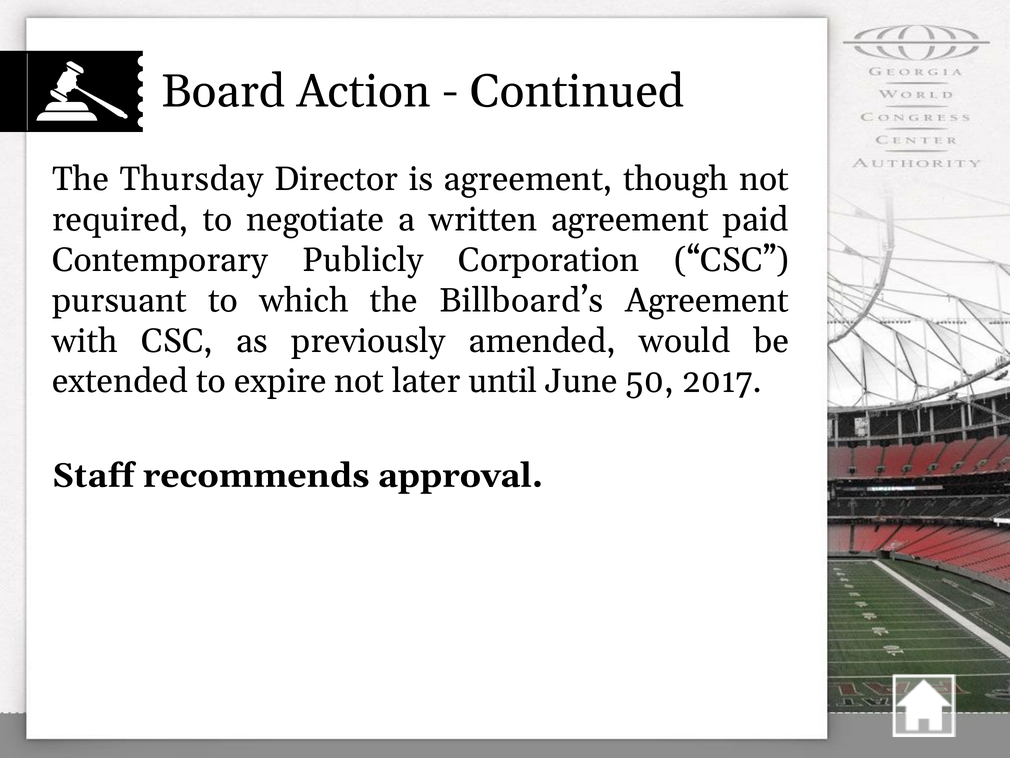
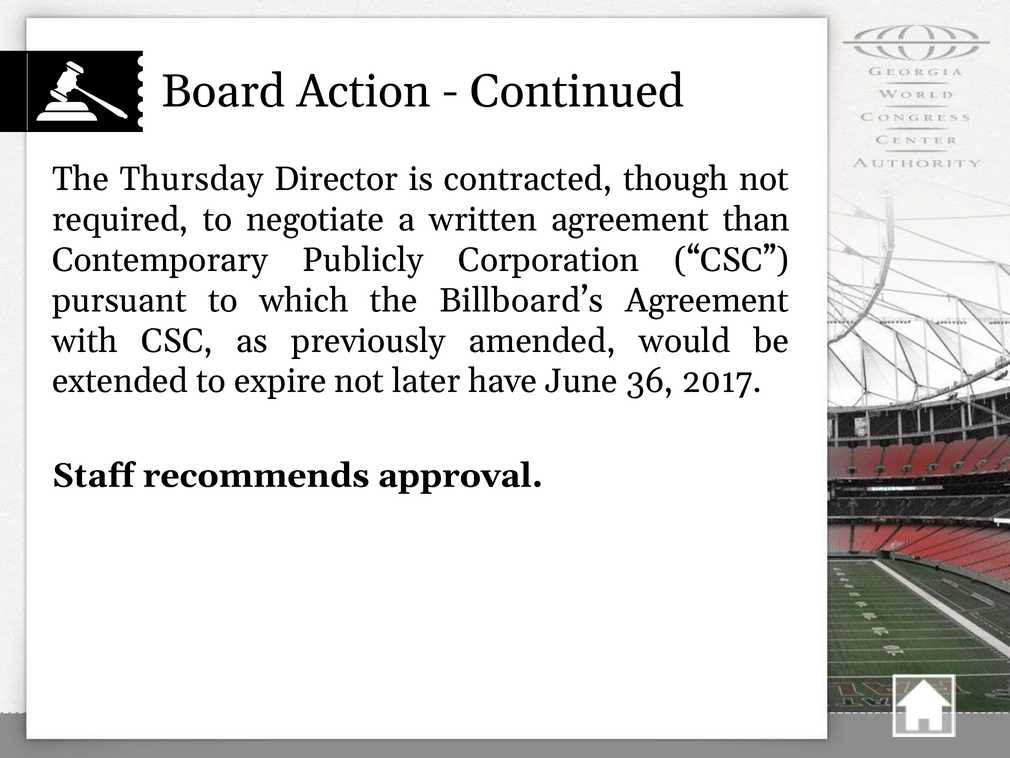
is agreement: agreement -> contracted
paid: paid -> than
until: until -> have
50: 50 -> 36
